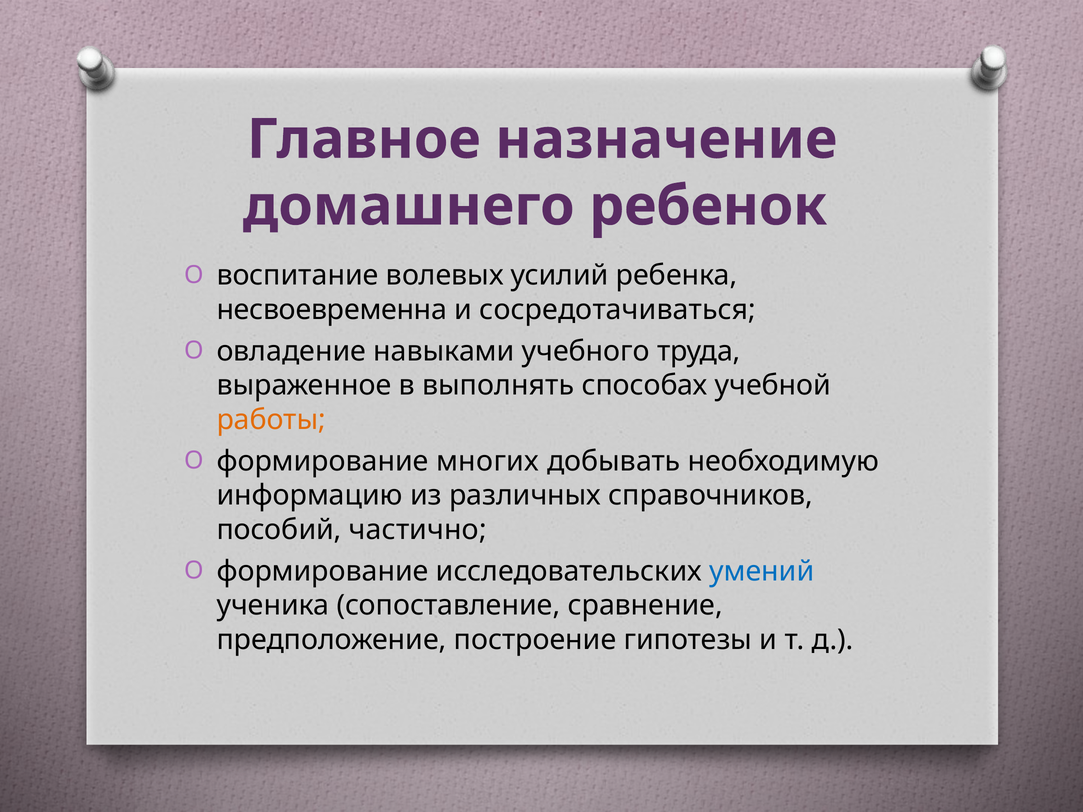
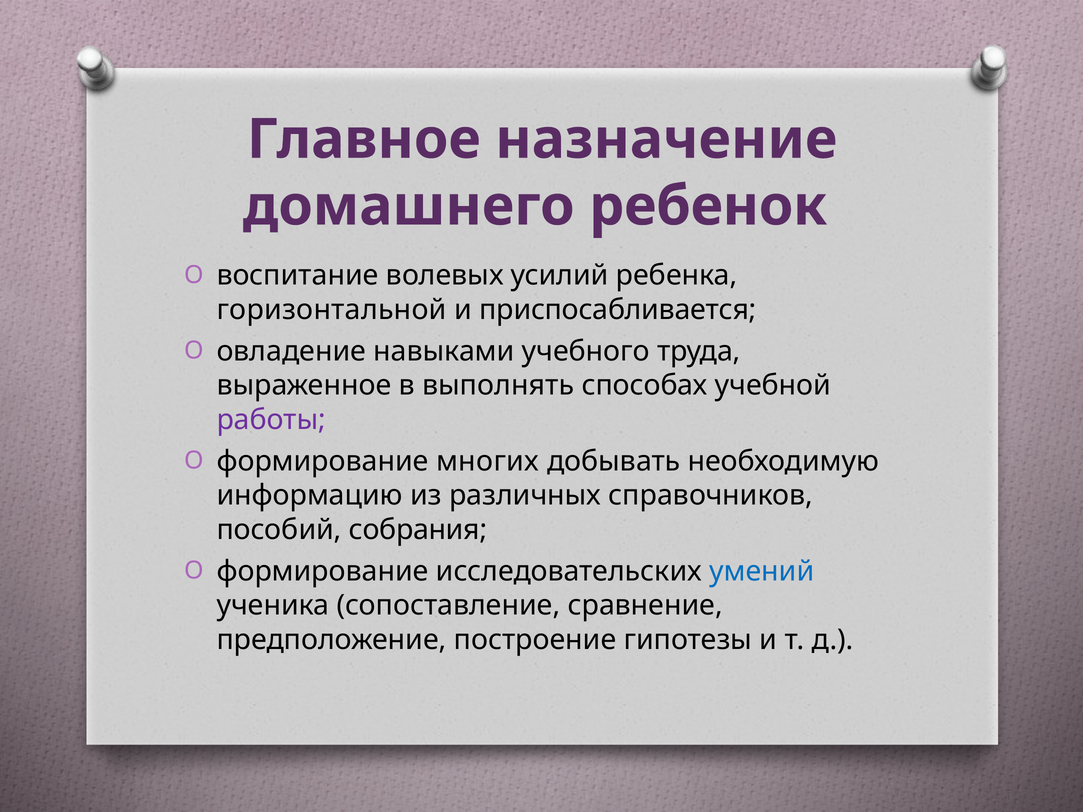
несвоевременна: несвоевременна -> горизонтальной
сосредотачиваться: сосредотачиваться -> приспосабливается
работы colour: orange -> purple
частично: частично -> собрания
